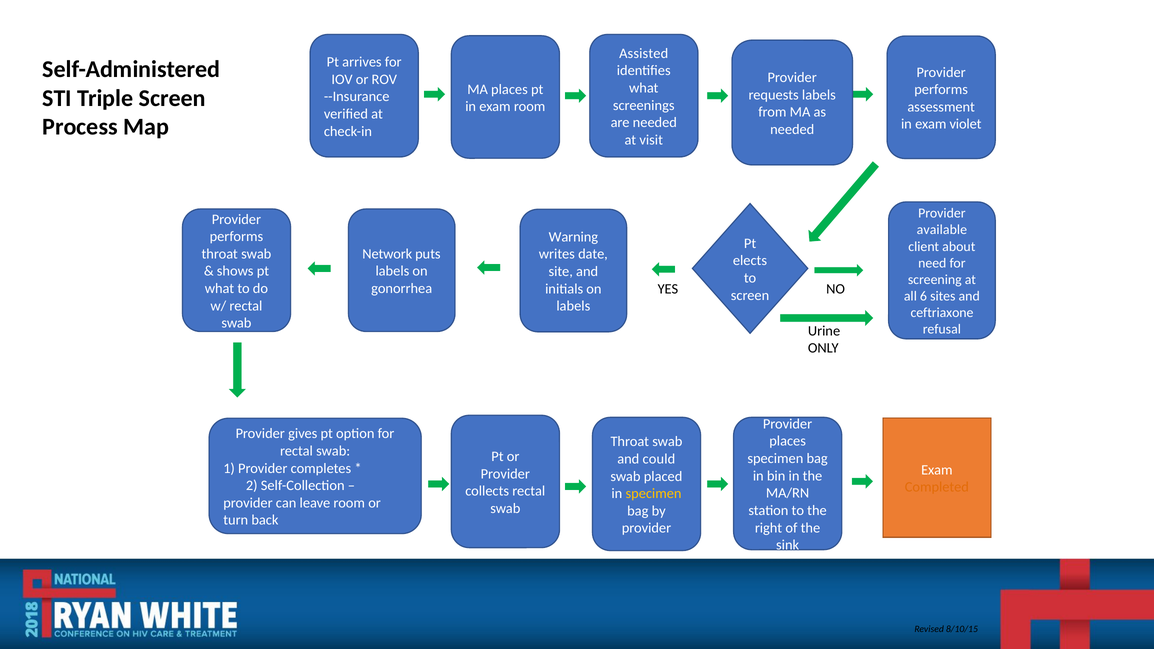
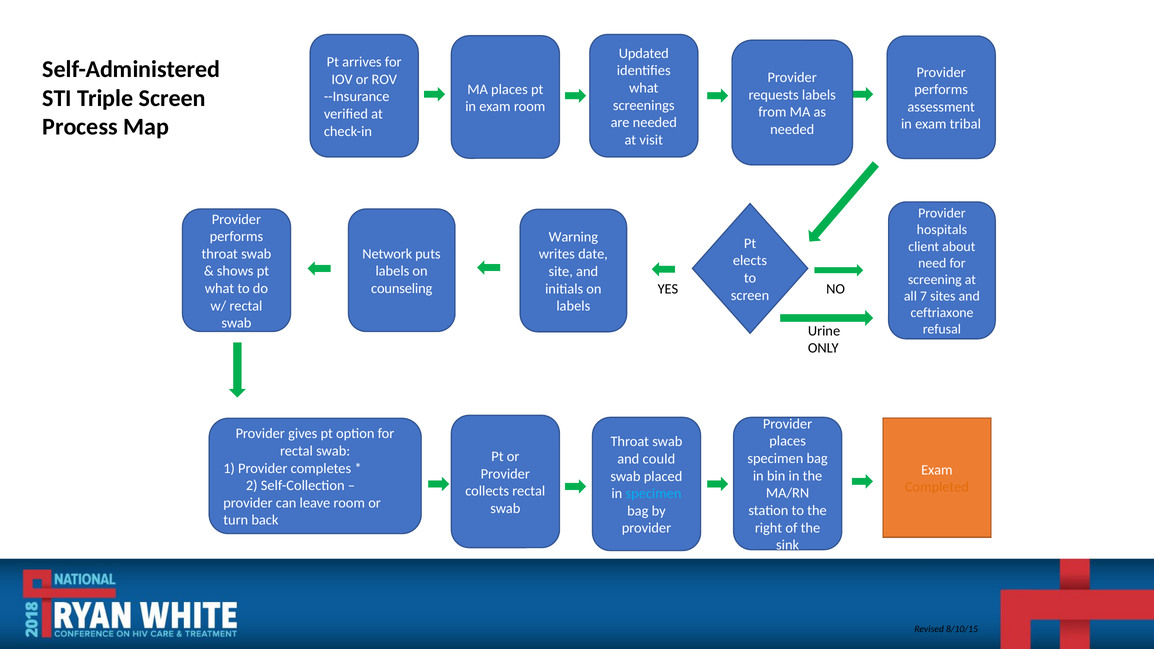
Assisted: Assisted -> Updated
violet: violet -> tribal
available: available -> hospitals
gonorrhea: gonorrhea -> counseling
6: 6 -> 7
specimen at (654, 494) colour: yellow -> light blue
